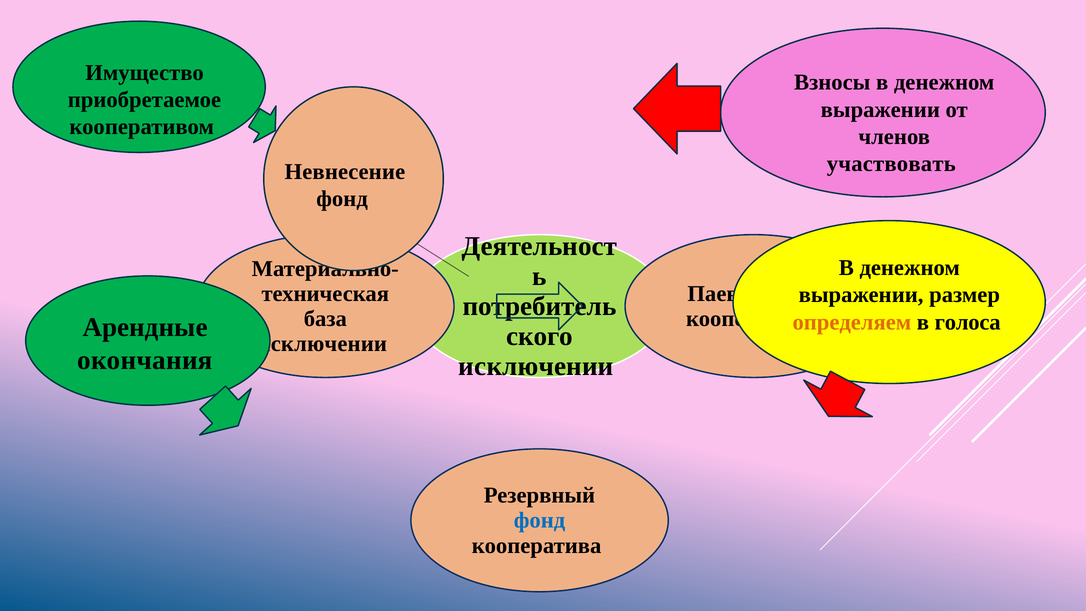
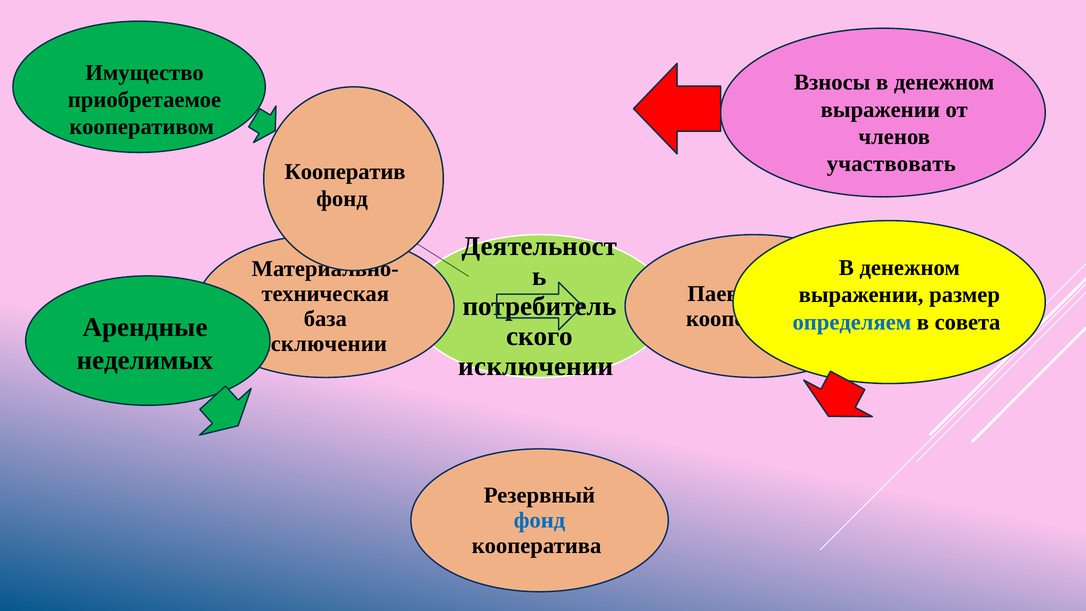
Невнесение: Невнесение -> Кооператив
определяем colour: orange -> blue
голоса: голоса -> совета
окончания: окончания -> неделимых
